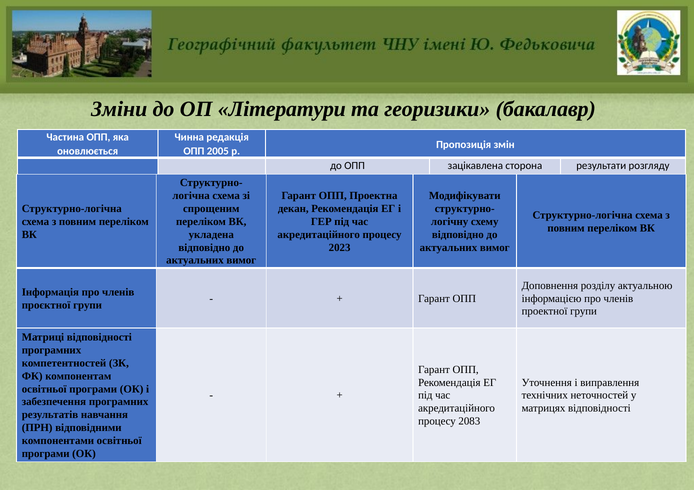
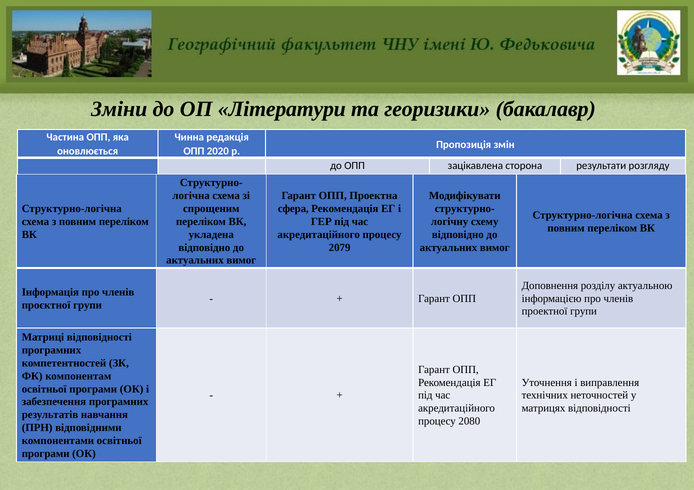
2005: 2005 -> 2020
декан: декан -> сфера
2023: 2023 -> 2079
2083: 2083 -> 2080
